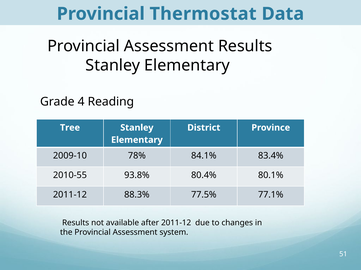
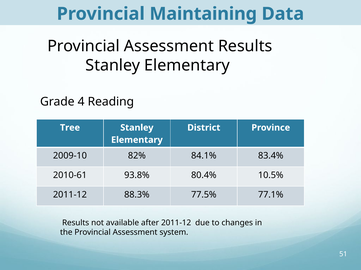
Thermostat: Thermostat -> Maintaining
78%: 78% -> 82%
2010-55: 2010-55 -> 2010-61
80.1%: 80.1% -> 10.5%
